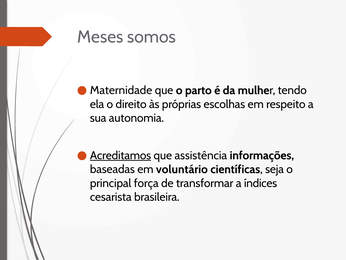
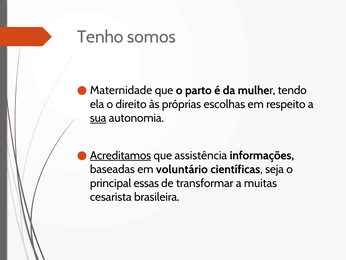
Meses: Meses -> Tenho
sua underline: none -> present
força: força -> essas
índices: índices -> muitas
